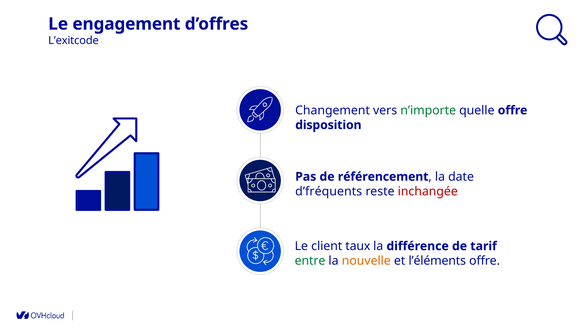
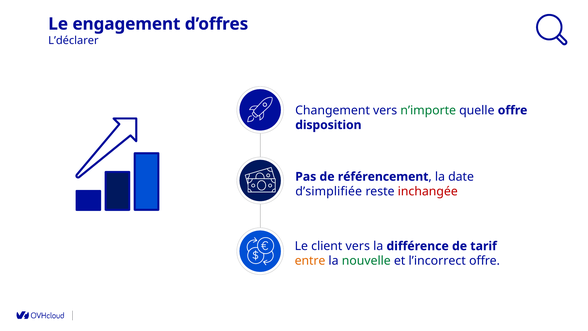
L’exitcode: L’exitcode -> L’déclarer
d’fréquents: d’fréquents -> d’simplifiée
client taux: taux -> vers
entre colour: green -> orange
nouvelle colour: orange -> green
l’éléments: l’éléments -> l’incorrect
